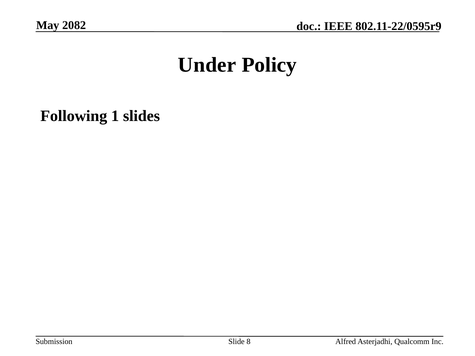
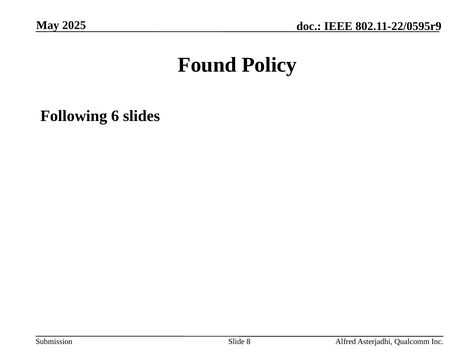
2082: 2082 -> 2025
Under: Under -> Found
1: 1 -> 6
